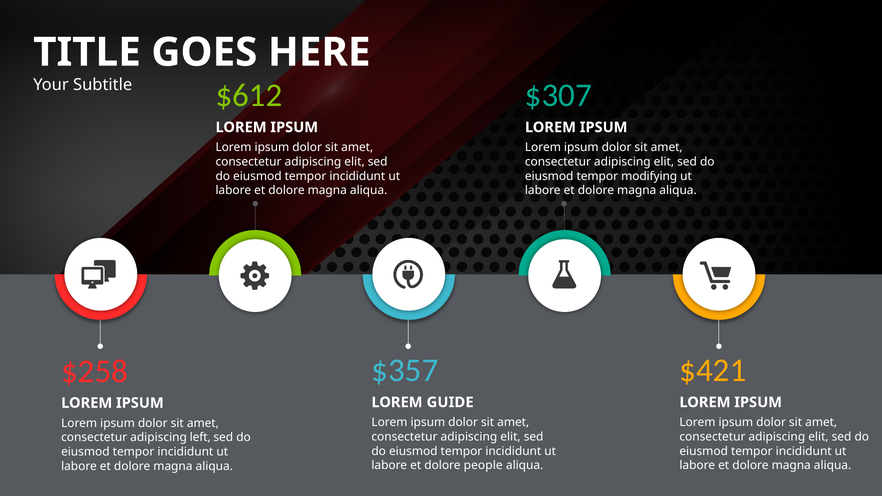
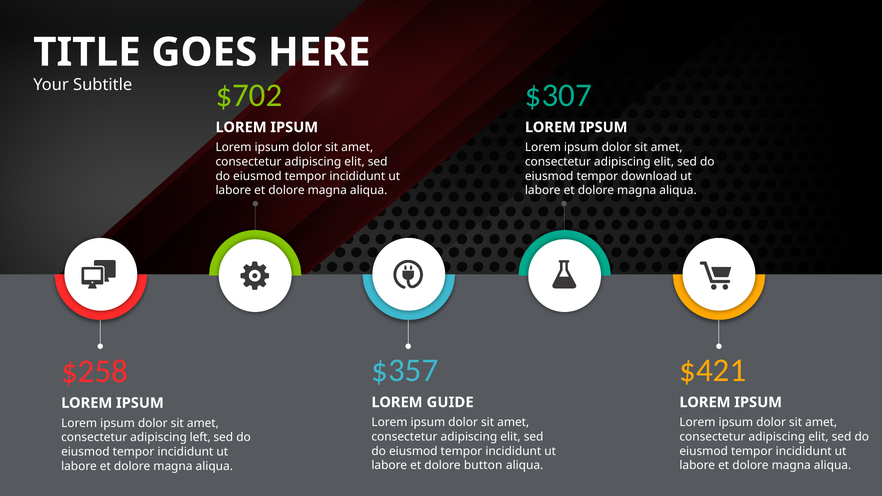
$612: $612 -> $702
modifying: modifying -> download
people: people -> button
